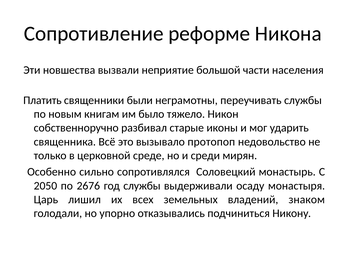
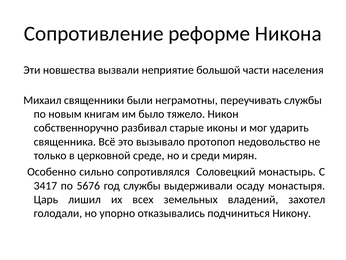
Платить: Платить -> Михаил
2050: 2050 -> 3417
2676: 2676 -> 5676
знаком: знаком -> захотел
